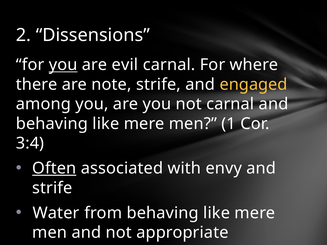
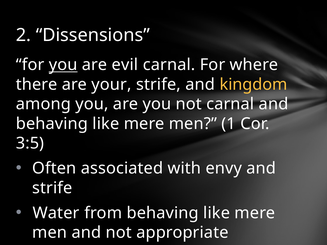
note: note -> your
engaged: engaged -> kingdom
3:4: 3:4 -> 3:5
Often underline: present -> none
